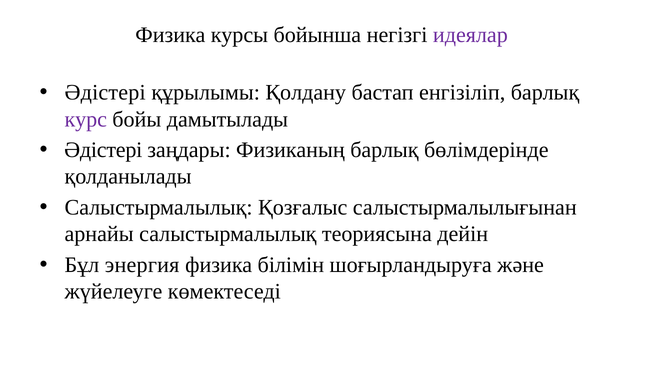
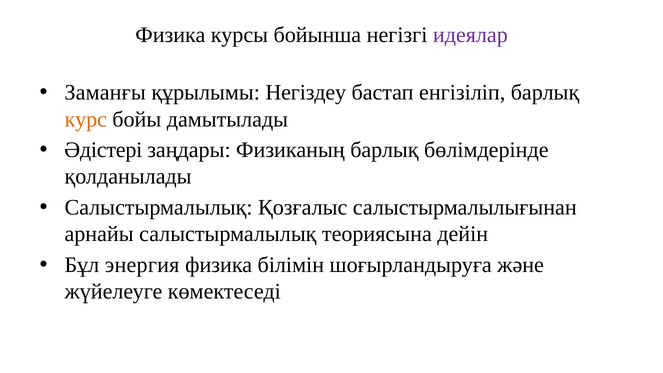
Әдістері at (105, 93): Әдістері -> Заманғы
Қолдану: Қолдану -> Негіздеу
курс colour: purple -> orange
